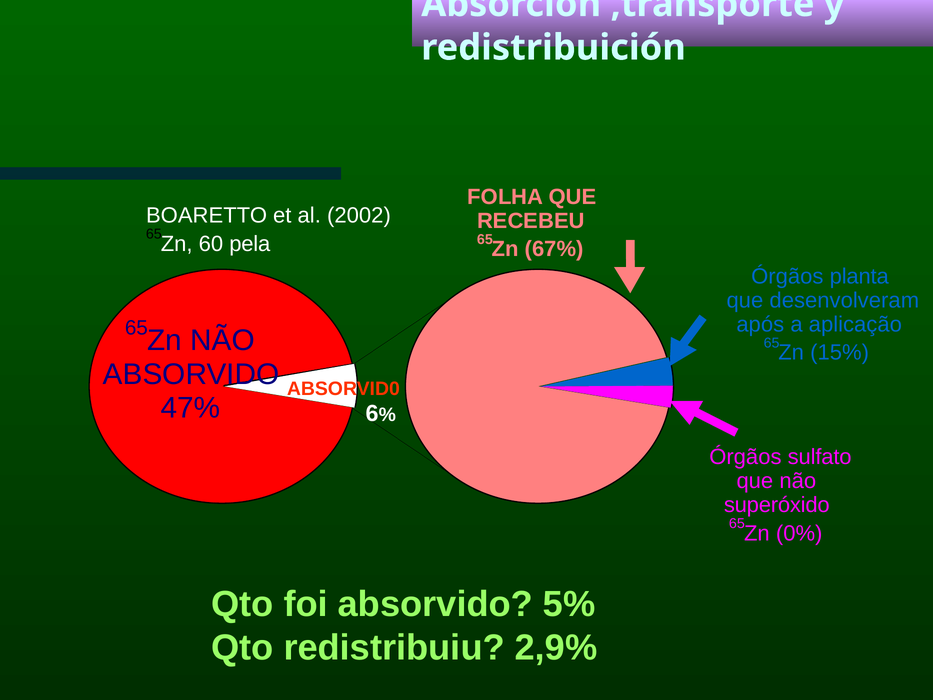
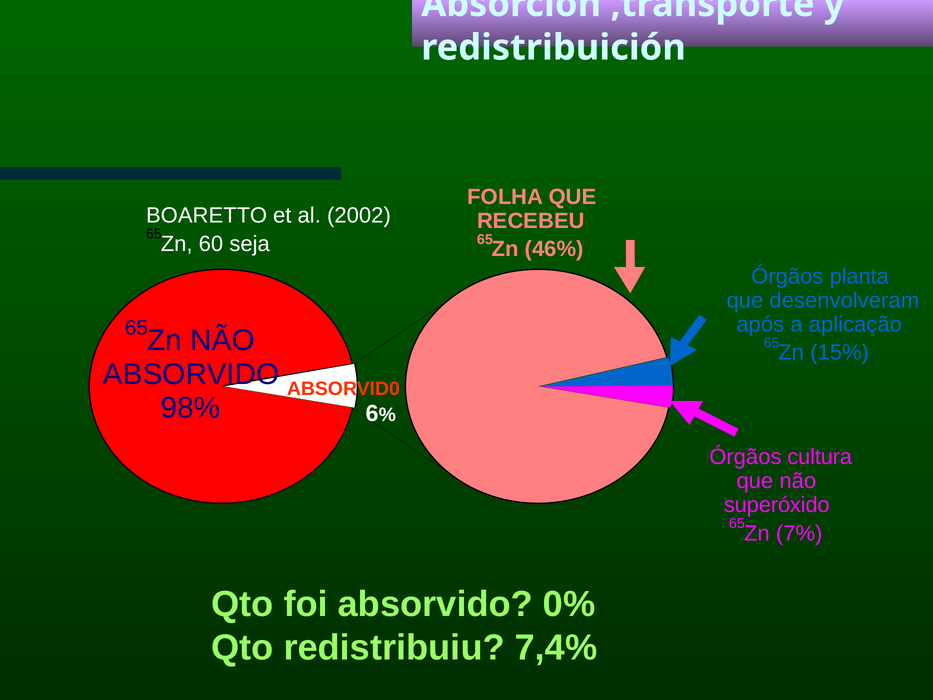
pela: pela -> seja
67%: 67% -> 46%
47%: 47% -> 98%
sulfato: sulfato -> cultura
0%: 0% -> 7%
5%: 5% -> 0%
2,9%: 2,9% -> 7,4%
